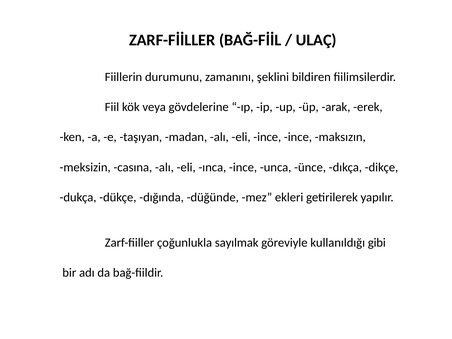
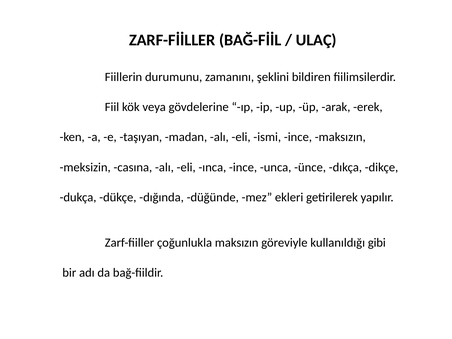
eli ince: ince -> ismi
çoğunlukla sayılmak: sayılmak -> maksızın
